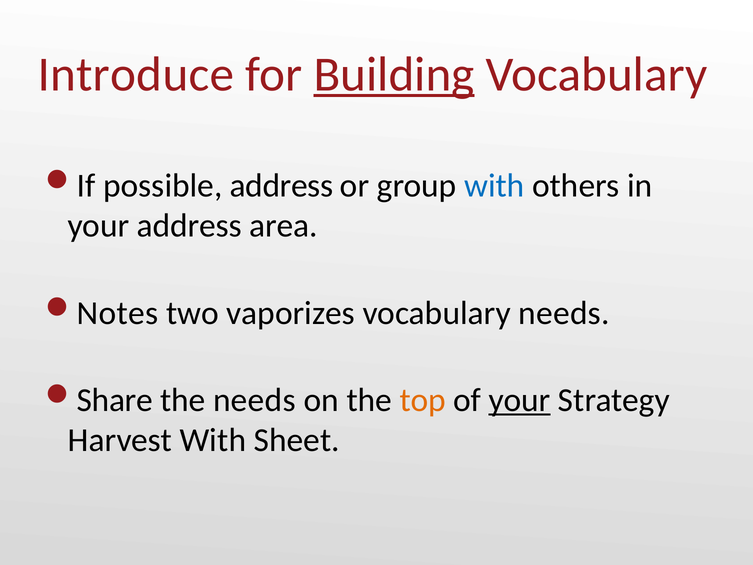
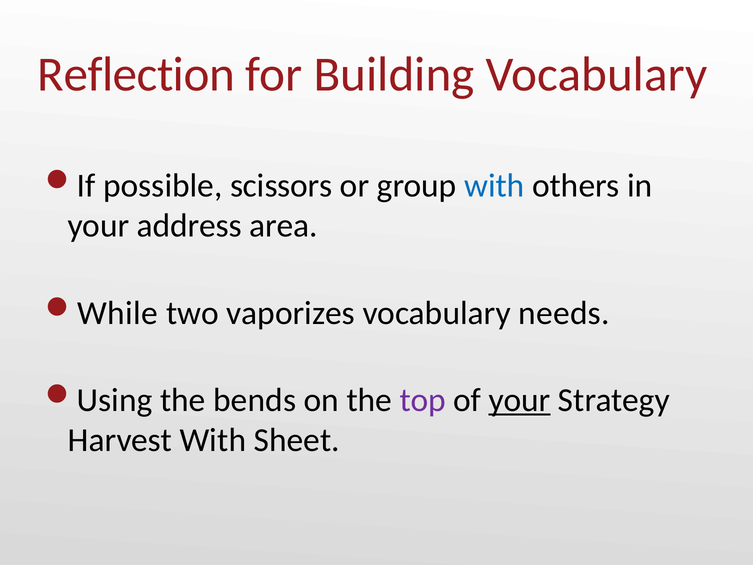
Introduce: Introduce -> Reflection
Building underline: present -> none
possible address: address -> scissors
Notes: Notes -> While
Share: Share -> Using
the needs: needs -> bends
top colour: orange -> purple
